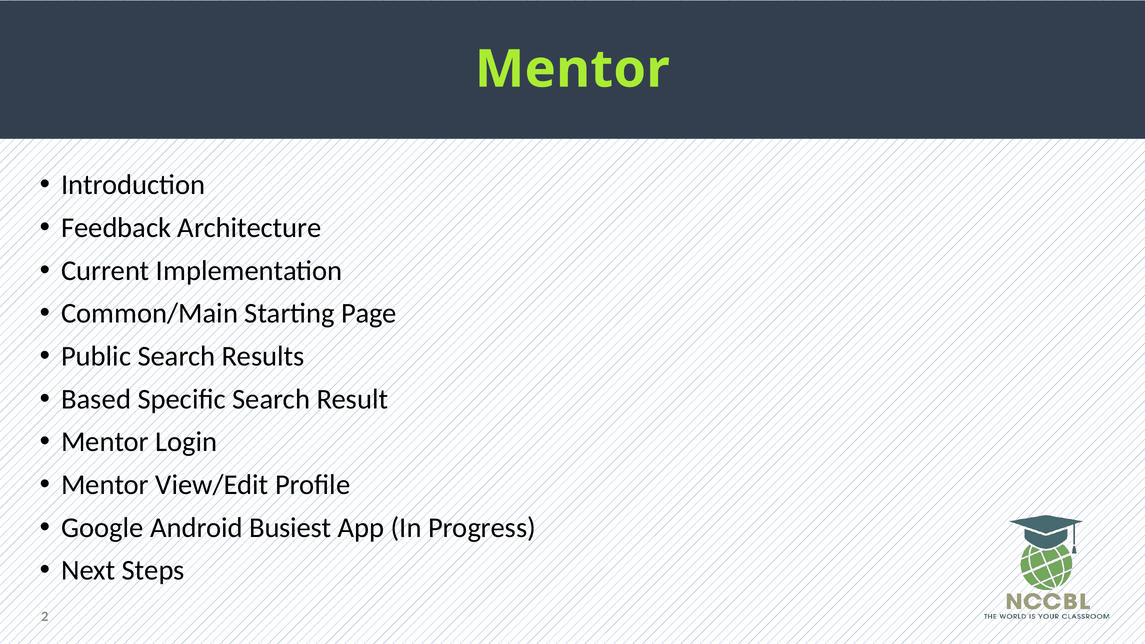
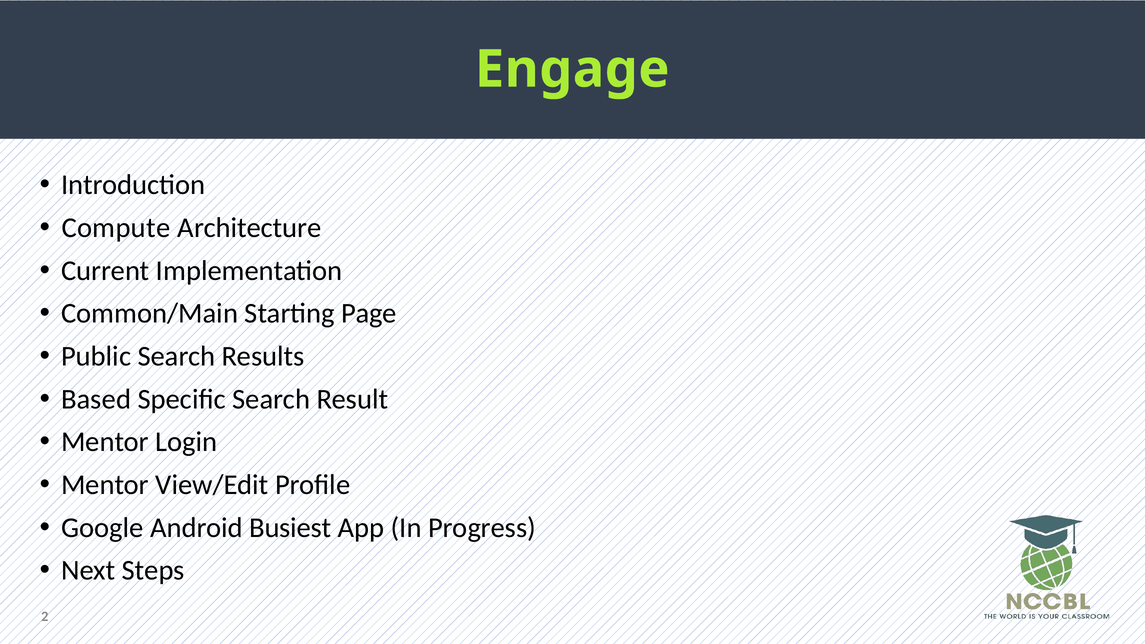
Mentor at (572, 69): Mentor -> Engage
Feedback: Feedback -> Compute
